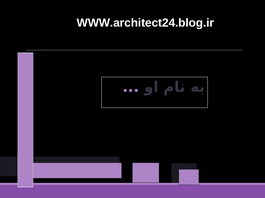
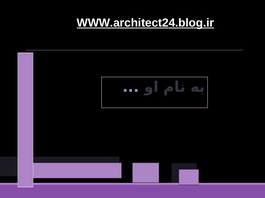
WWW.architect24.blog.ir underline: none -> present
